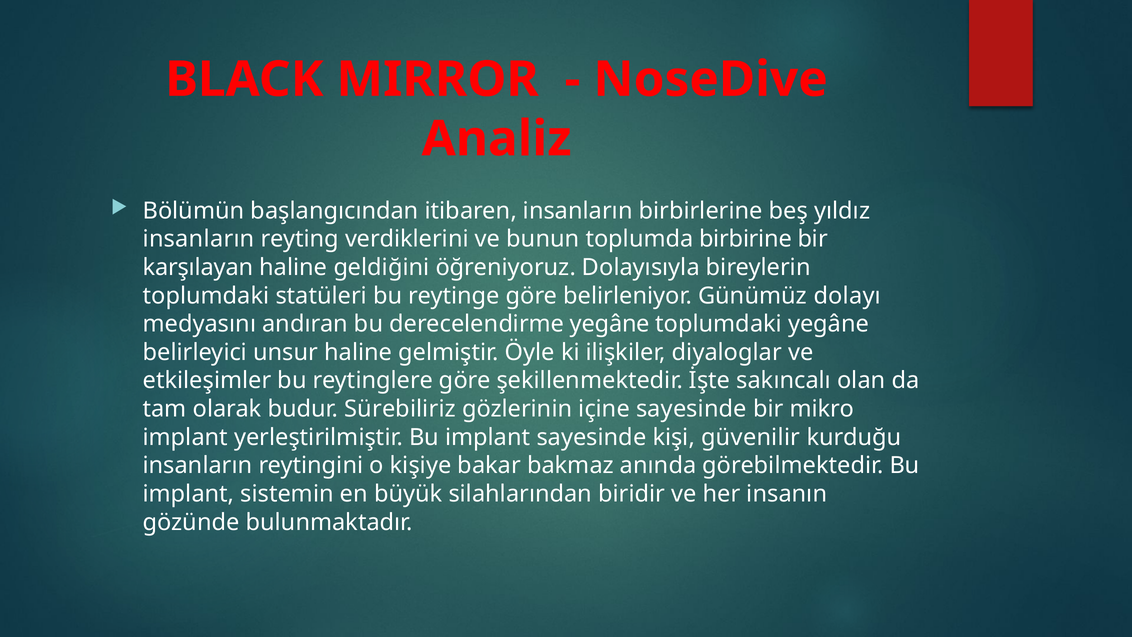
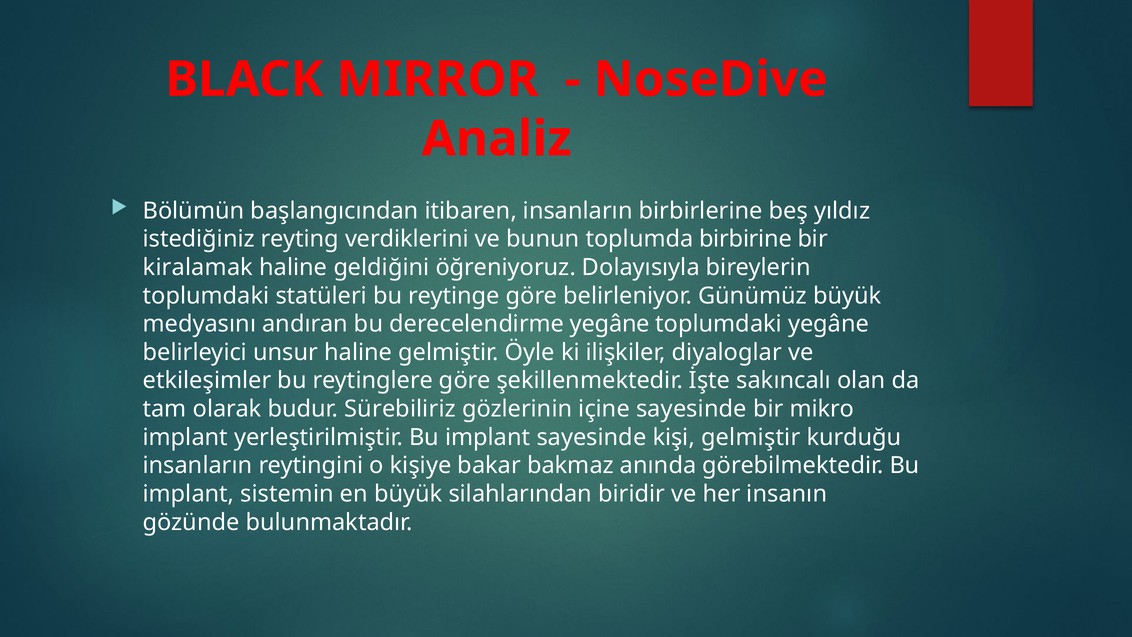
insanların at (199, 239): insanların -> istediğiniz
karşılayan: karşılayan -> kiralamak
Günümüz dolayı: dolayı -> büyük
kişi güvenilir: güvenilir -> gelmiştir
